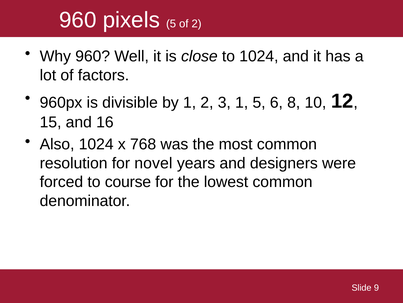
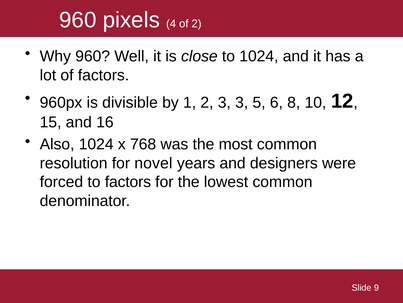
pixels 5: 5 -> 4
3 1: 1 -> 3
to course: course -> factors
